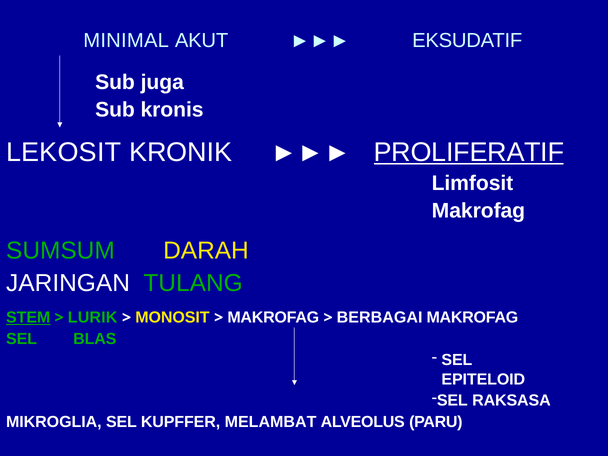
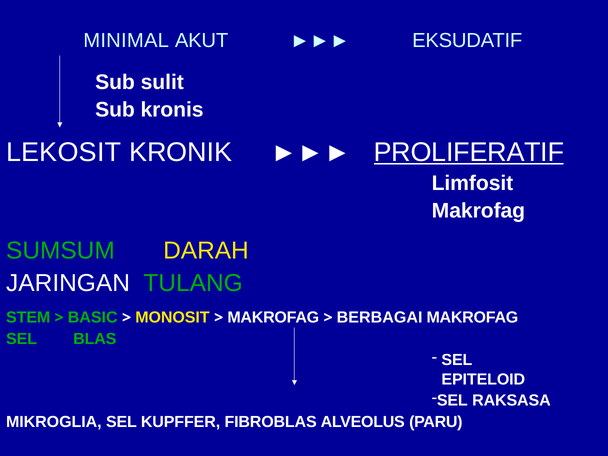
juga: juga -> sulit
STEM underline: present -> none
LURIK: LURIK -> BASIC
MELAMBAT: MELAMBAT -> FIBROBLAS
